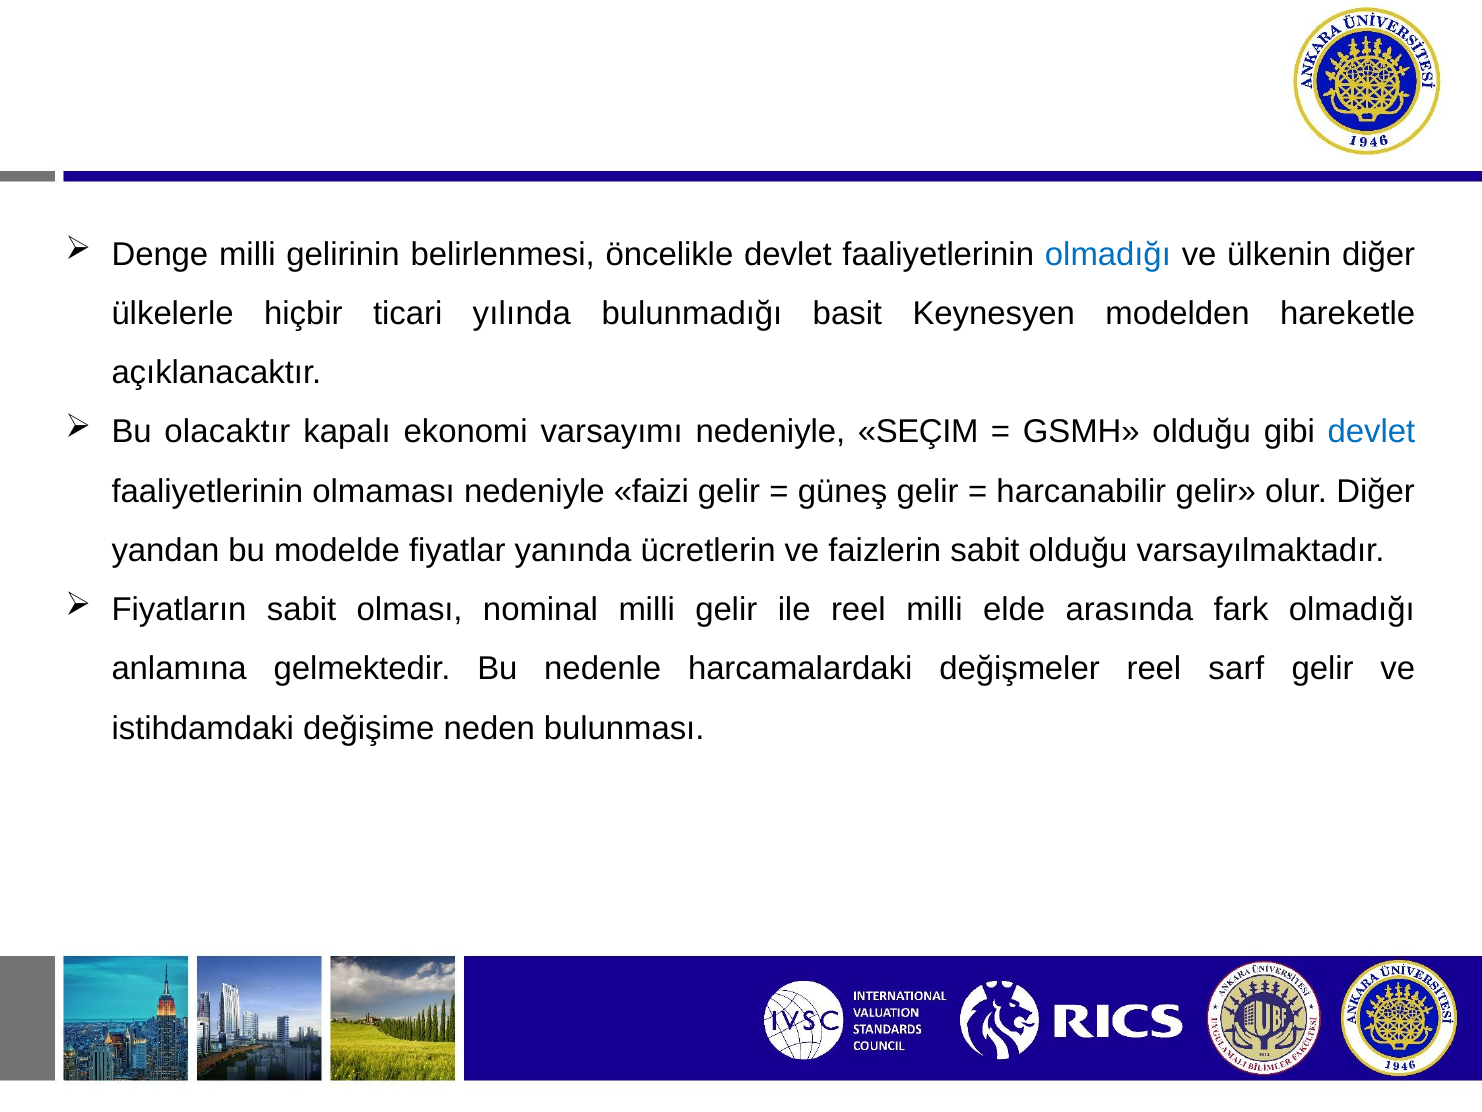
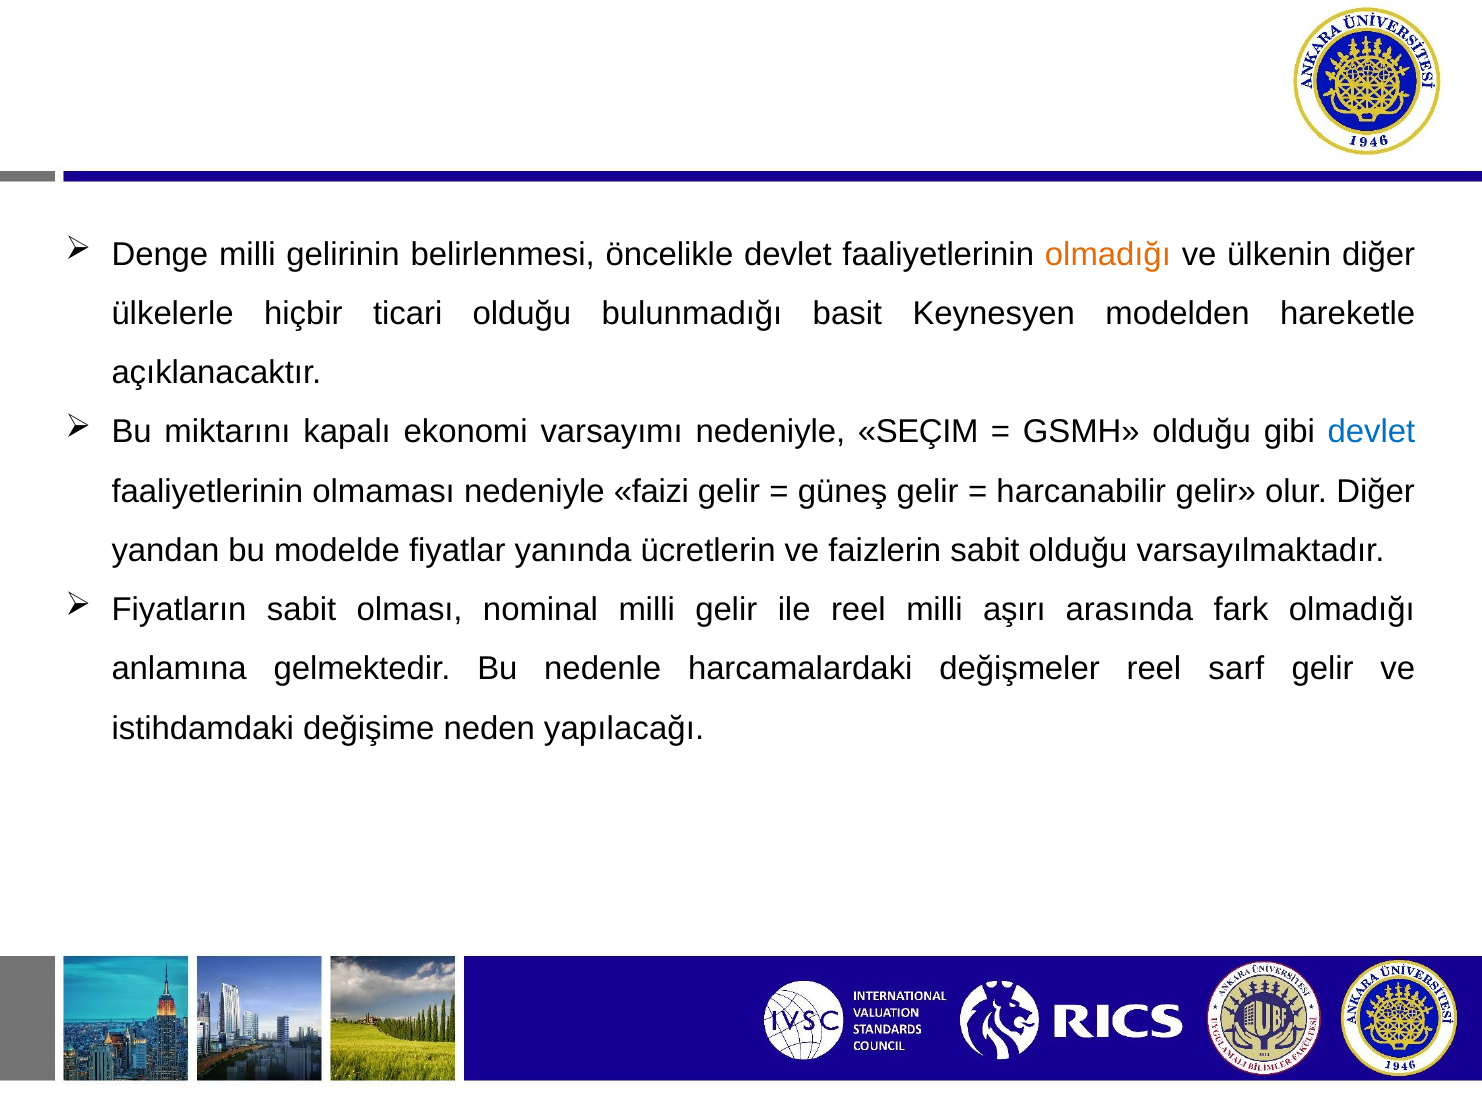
olmadığı at (1108, 254) colour: blue -> orange
ticari yılında: yılında -> olduğu
olacaktır: olacaktır -> miktarını
elde: elde -> aşırı
bulunması: bulunması -> yapılacağı
